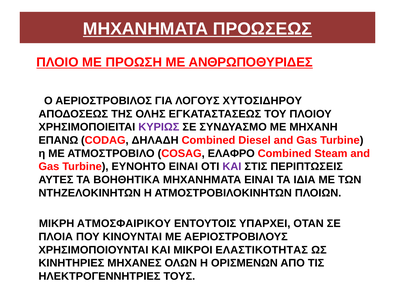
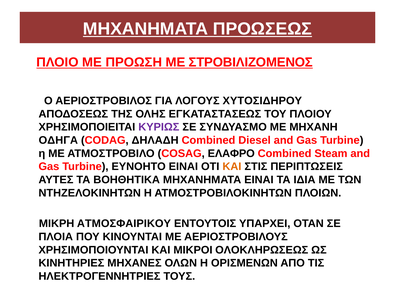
ΑΝΘΡΩΠΟΘYΡΙΔΕΣ: ΑΝΘΡΩΠΟΘYΡΙΔΕΣ -> ΣΤΡΟΒΙΛΙΖΟΜΕΝΟΣ
ΕΠΑΝΩ: ΕΠΑΝΩ -> ΟΔΗΓΑ
ΚΑΙ at (232, 167) colour: purple -> orange
ΕΛΑΣΤΙΚΟΤΗΤΑΣ: ΕΛΑΣΤΙΚΟΤΗΤΑΣ -> ΟΛΟΚΛΗΡΩΣΕΩΣ
